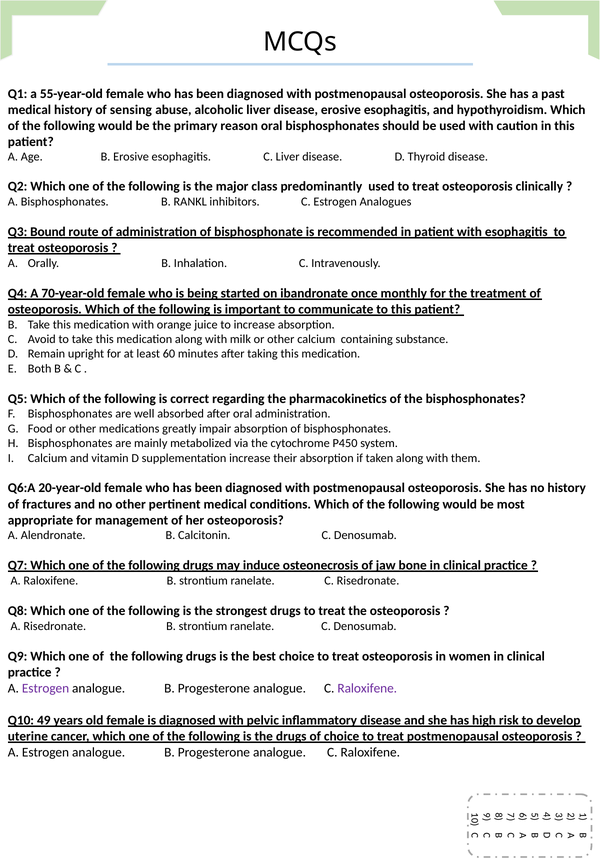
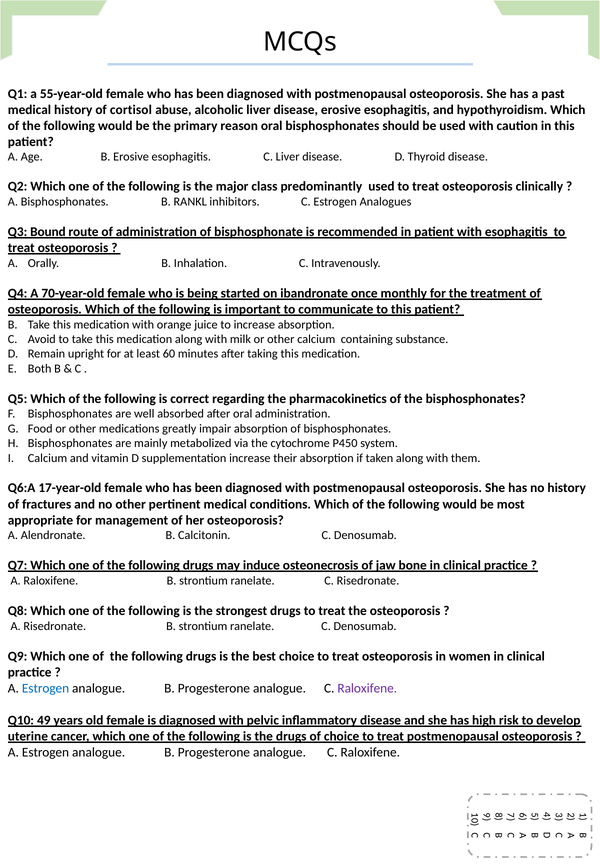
sensing: sensing -> cortisol
20-year-old: 20-year-old -> 17-year-old
Estrogen at (46, 688) colour: purple -> blue
